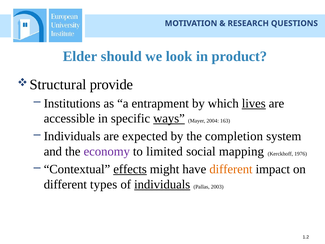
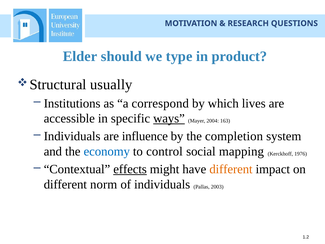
look: look -> type
provide: provide -> usually
entrapment: entrapment -> correspond
lives underline: present -> none
expected: expected -> influence
economy colour: purple -> blue
limited: limited -> control
types: types -> norm
individuals at (162, 184) underline: present -> none
